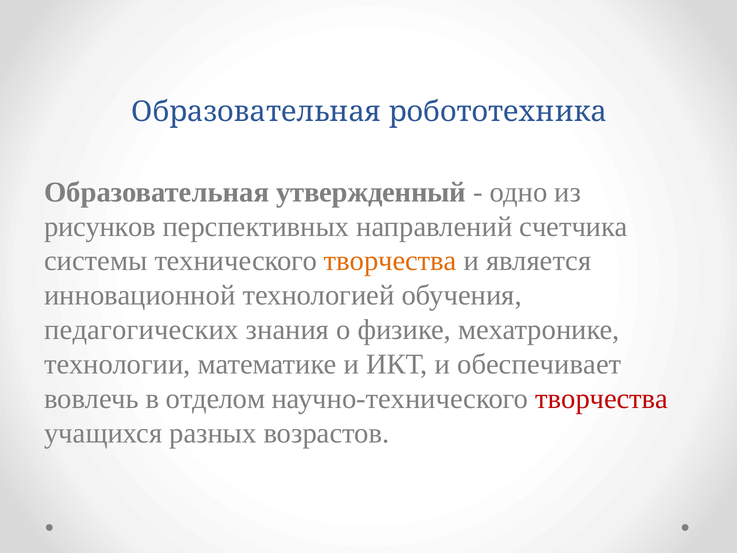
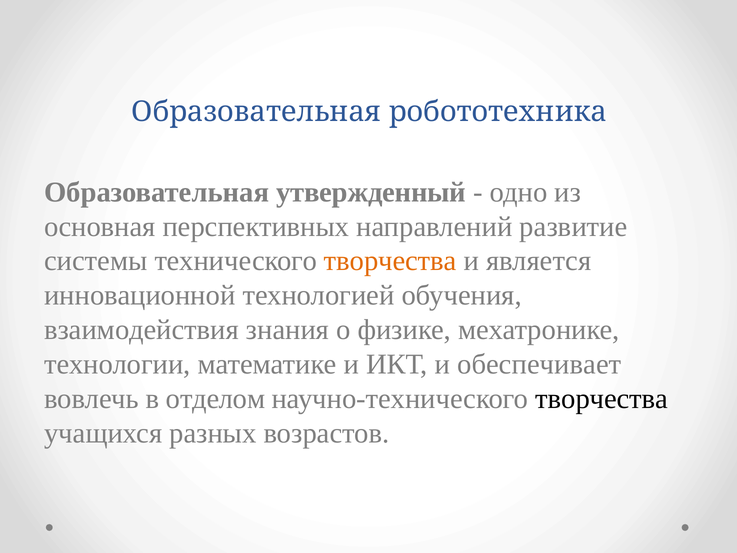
рисунков: рисунков -> основная
счетчика: счетчика -> развитие
педагогических: педагогических -> взаимодействия
творчества at (602, 399) colour: red -> black
